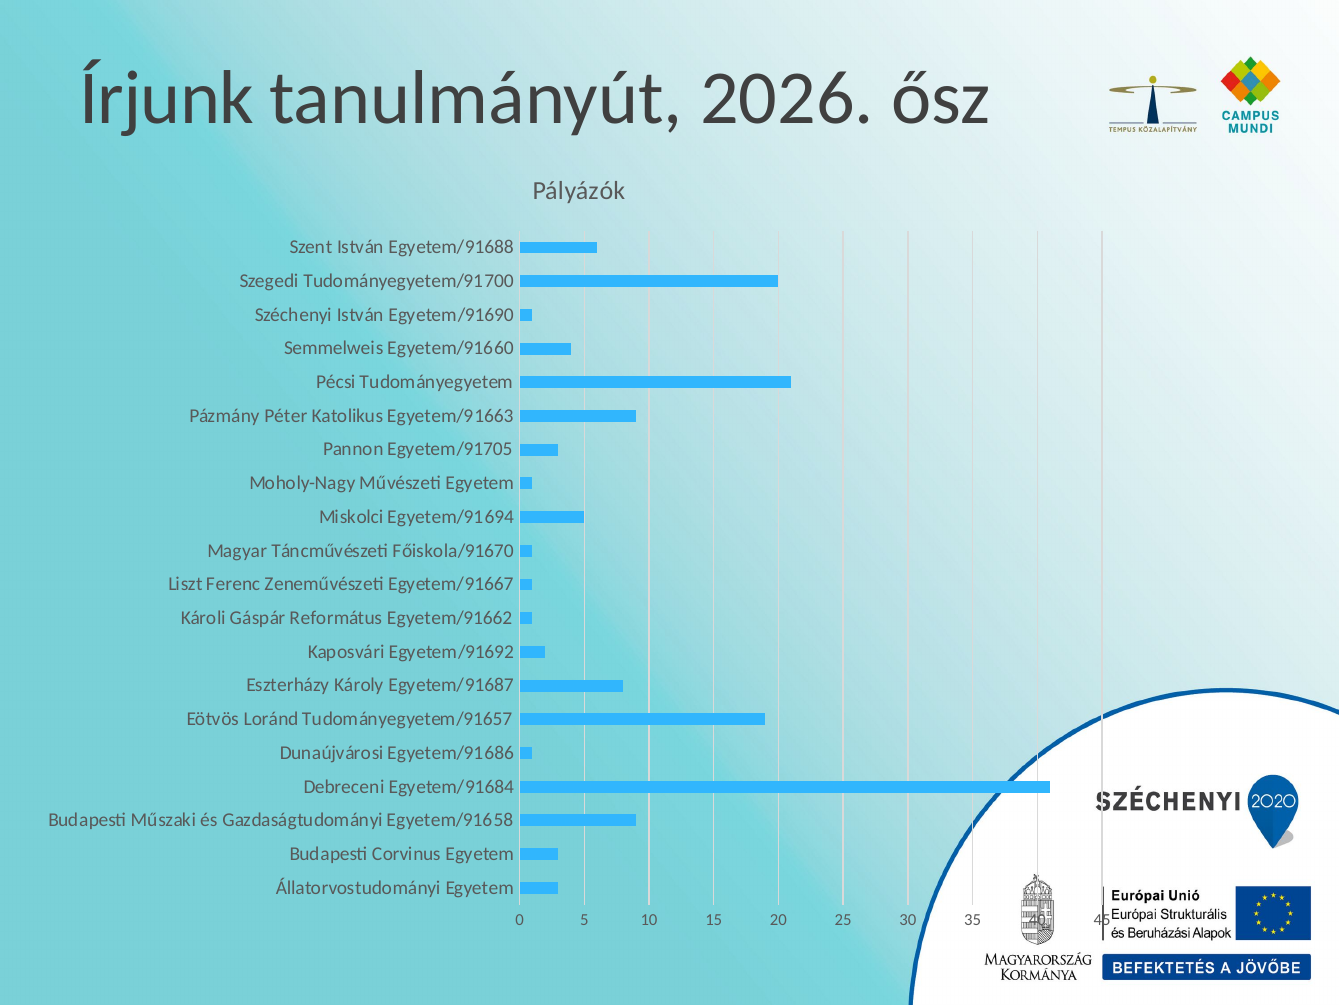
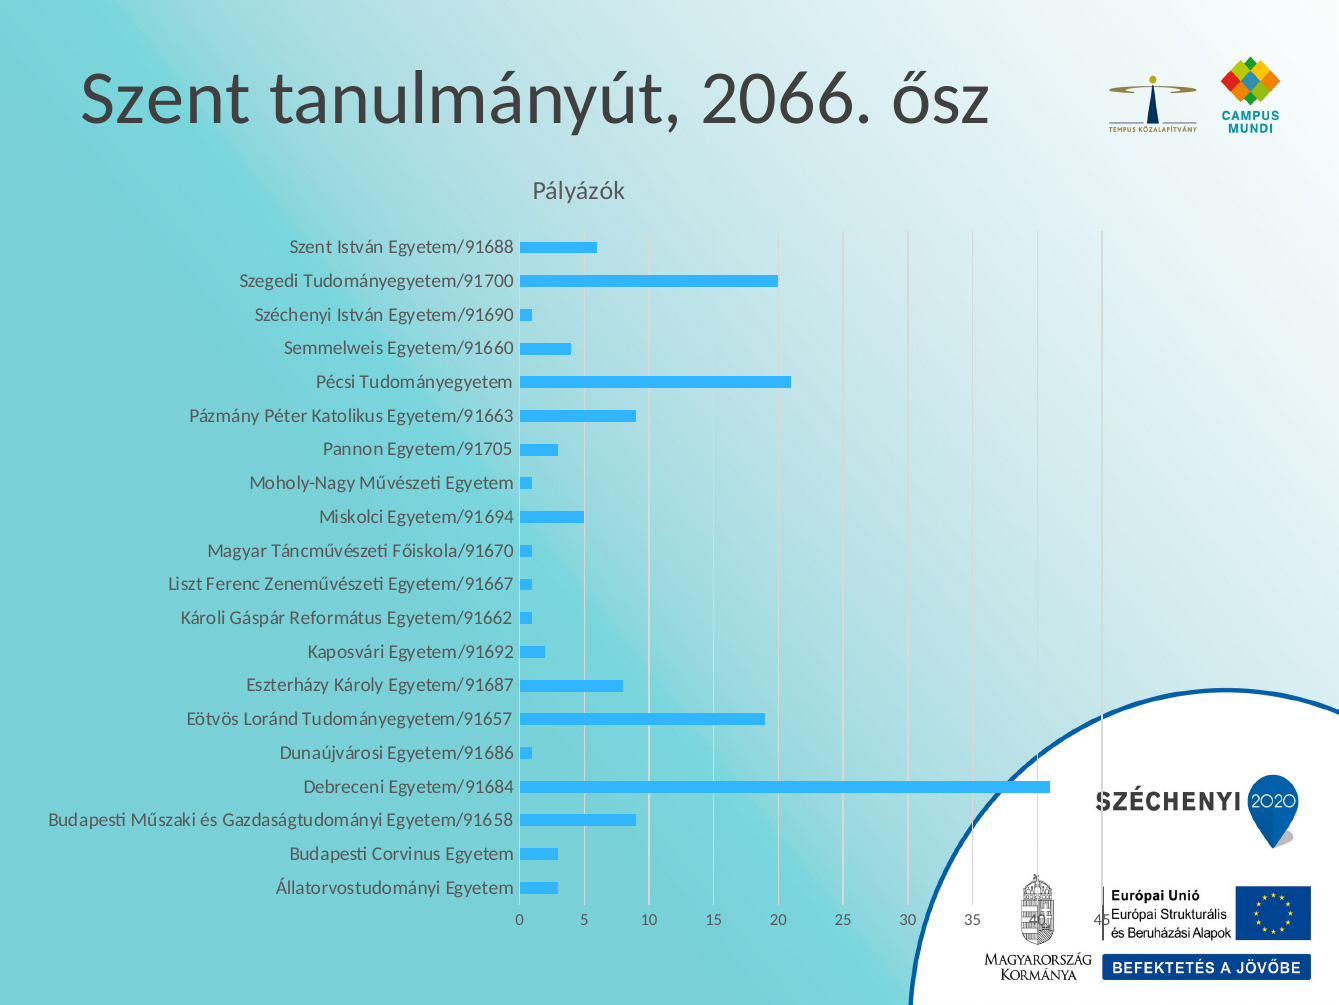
Írjunk at (167, 98): Írjunk -> Szent
2026: 2026 -> 2066
